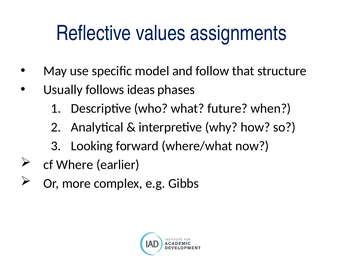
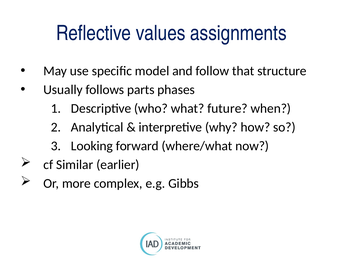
ideas: ideas -> parts
Where: Where -> Similar
